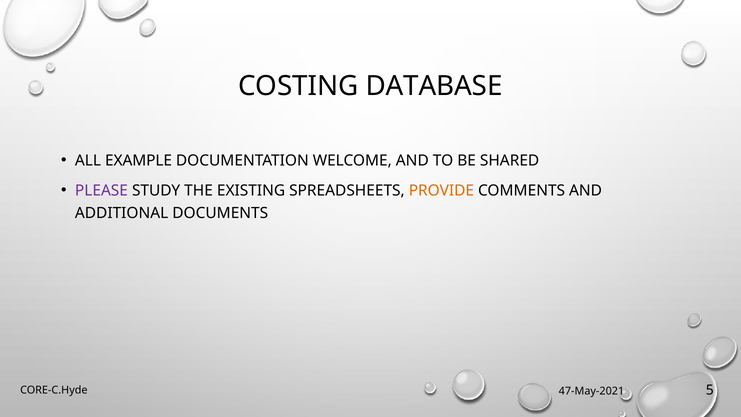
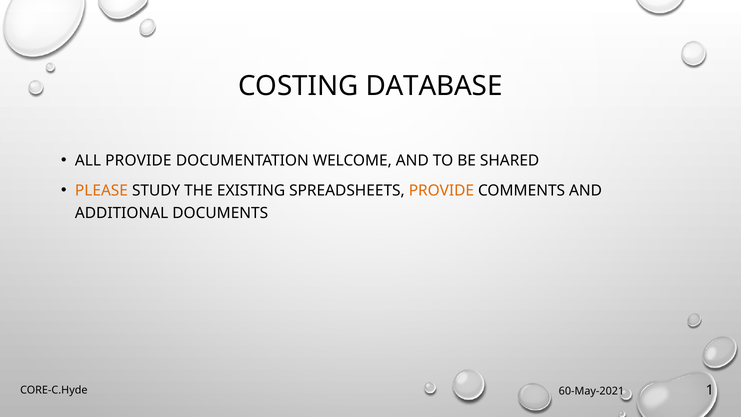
ALL EXAMPLE: EXAMPLE -> PROVIDE
PLEASE colour: purple -> orange
5: 5 -> 1
47-May-2021: 47-May-2021 -> 60-May-2021
